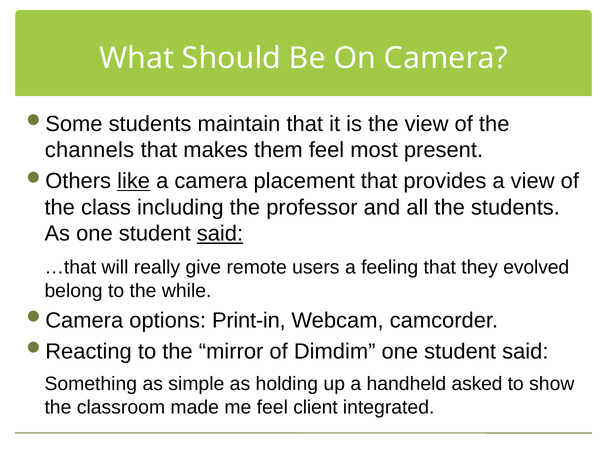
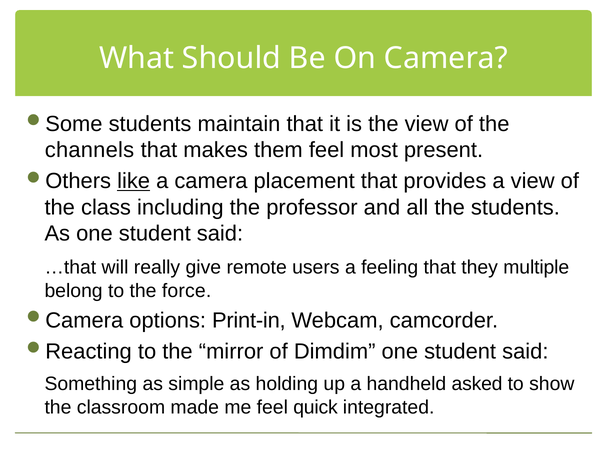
said at (220, 234) underline: present -> none
evolved: evolved -> multiple
while: while -> force
client: client -> quick
